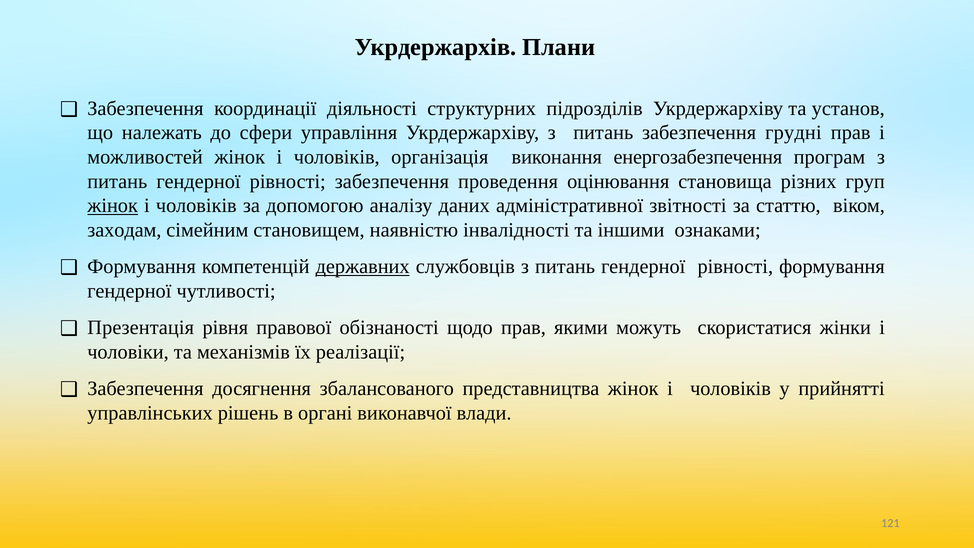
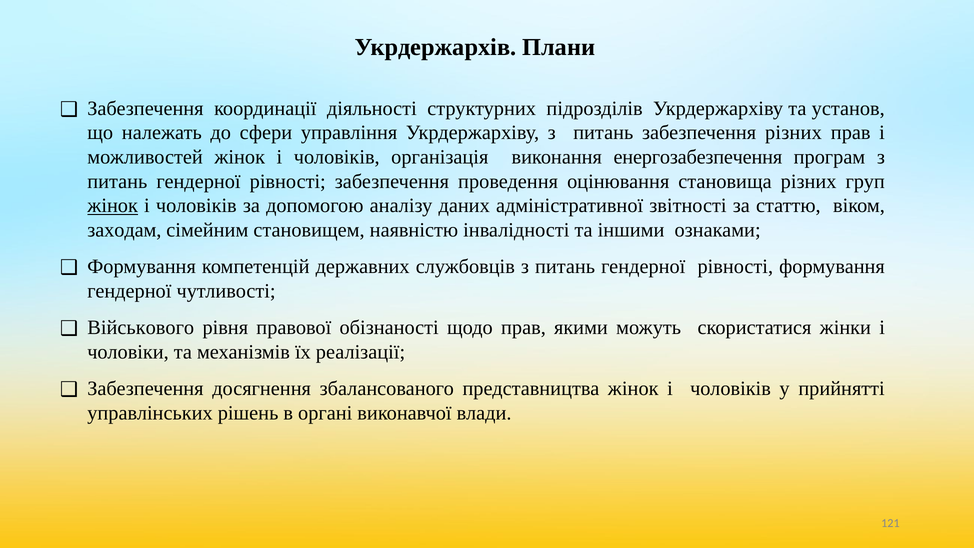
забезпечення грудні: грудні -> різних
державних underline: present -> none
Презентація: Презентація -> Військового
